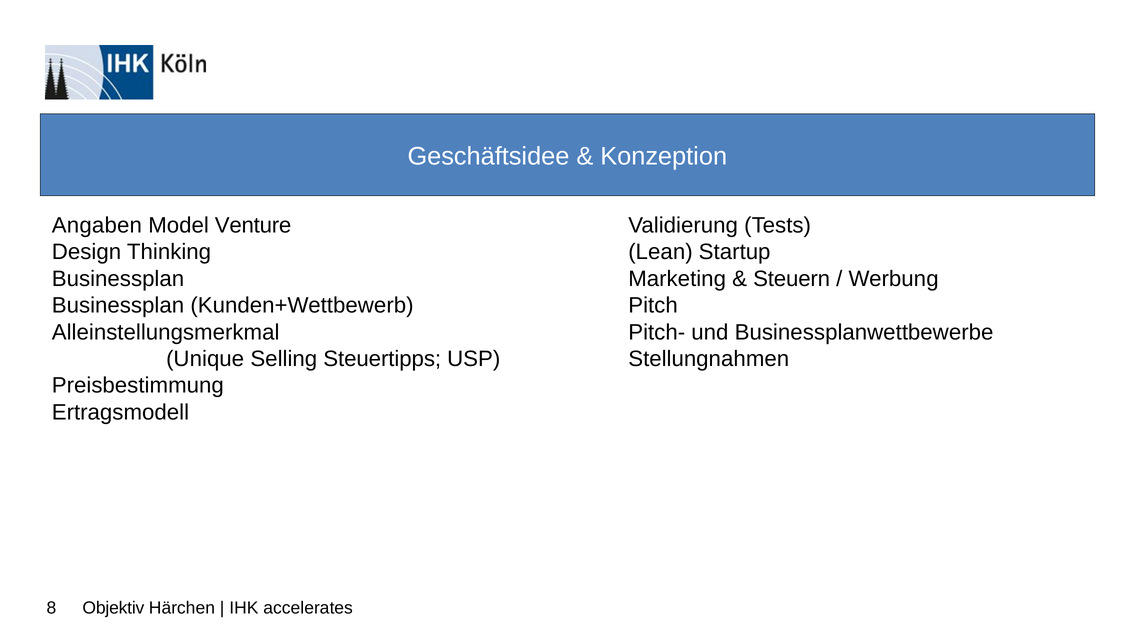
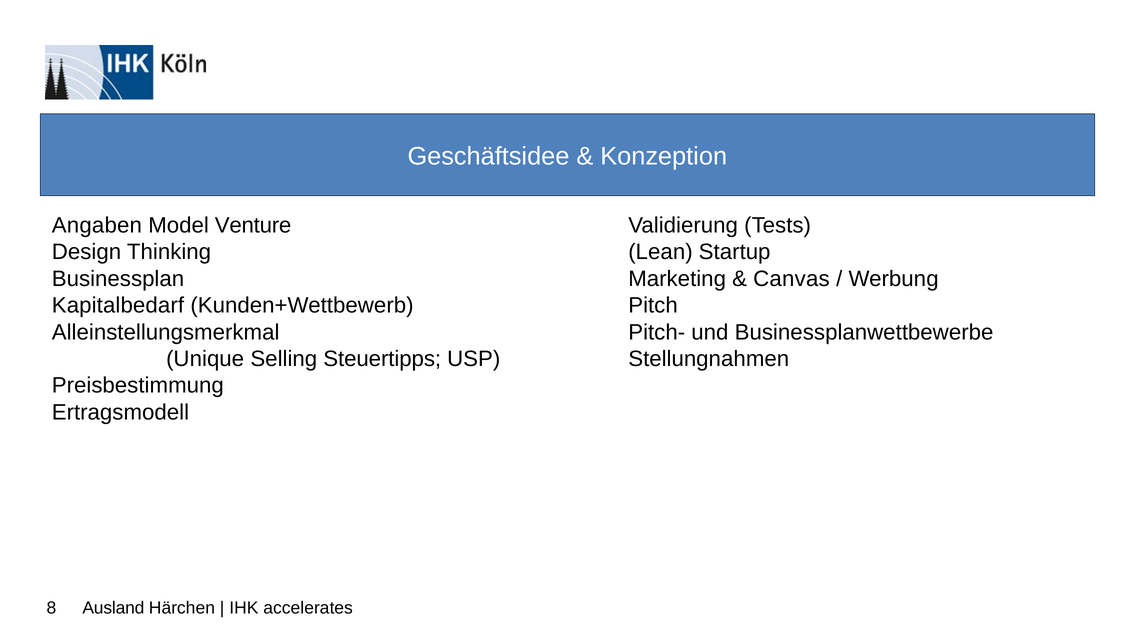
Steuern: Steuern -> Canvas
Businessplan at (118, 305): Businessplan -> Kapitalbedarf
Objektiv: Objektiv -> Ausland
